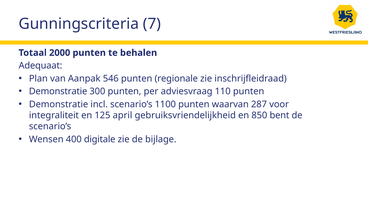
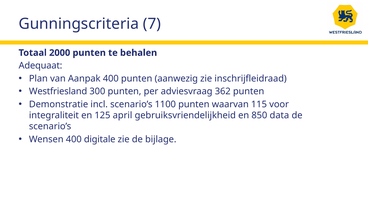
Aanpak 546: 546 -> 400
regionale: regionale -> aanwezig
Demonstratie at (58, 91): Demonstratie -> Westfriesland
110: 110 -> 362
287: 287 -> 115
bent: bent -> data
